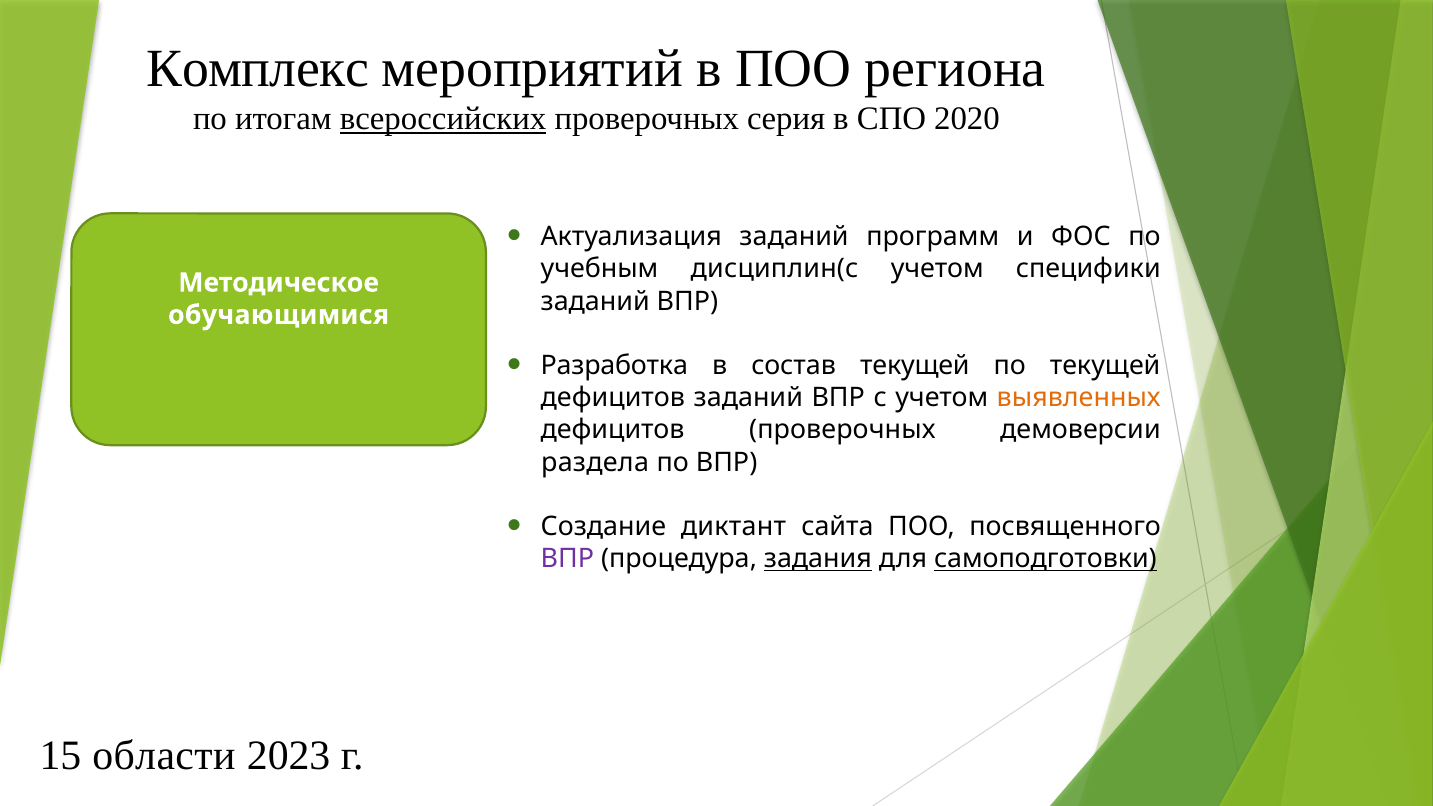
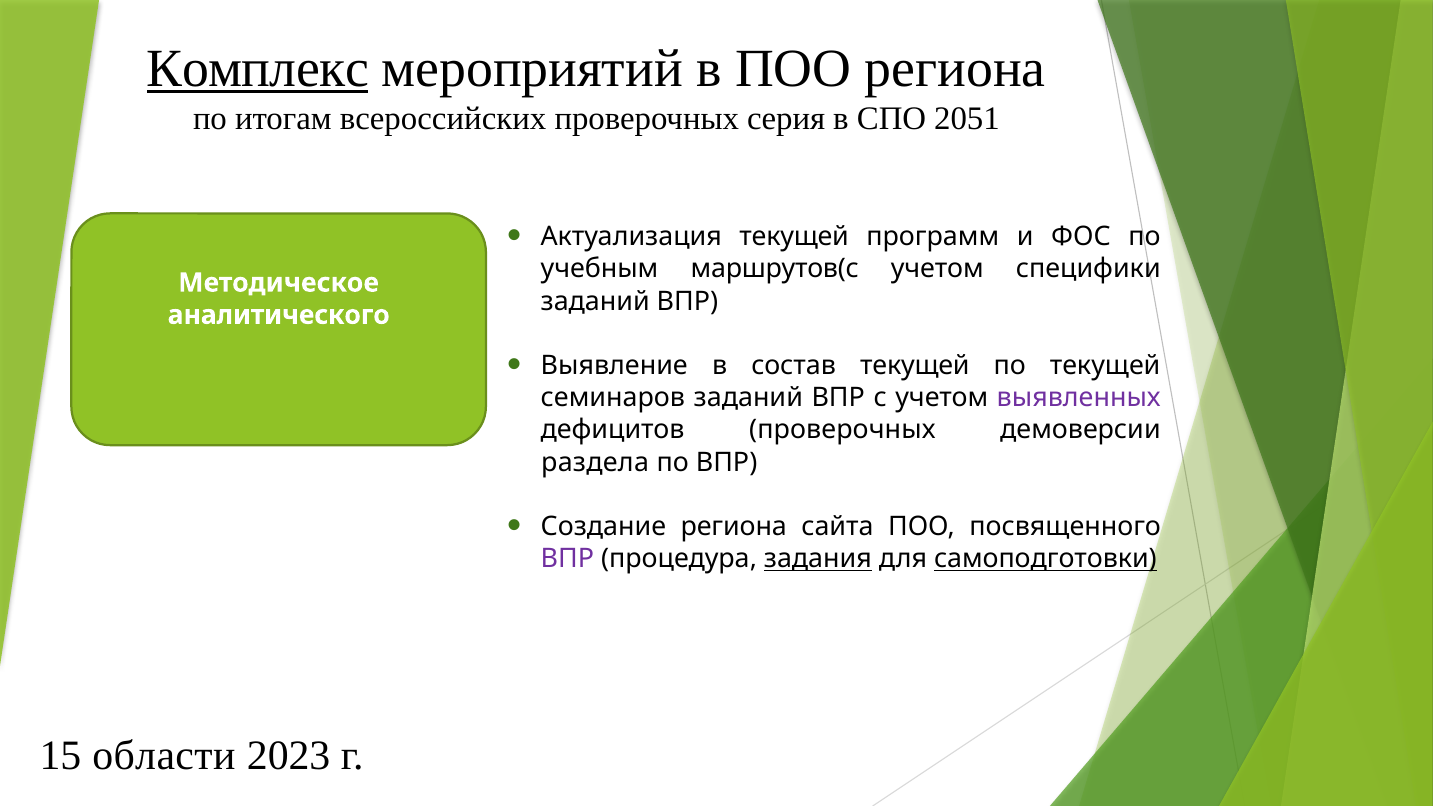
Комплекс underline: none -> present
всероссийских underline: present -> none
2020: 2020 -> 2051
Актуализация заданий: заданий -> текущей
дисциплин(с: дисциплин(с -> маршрутов(с
обучающимися: обучающимися -> аналитического
Разработка: Разработка -> Выявление
дефицитов at (613, 398): дефицитов -> семинаров
выявленных colour: orange -> purple
Создание диктант: диктант -> региона
